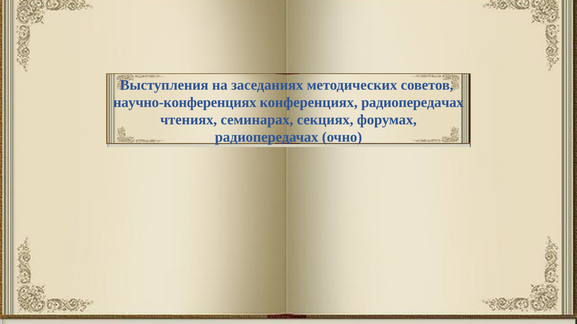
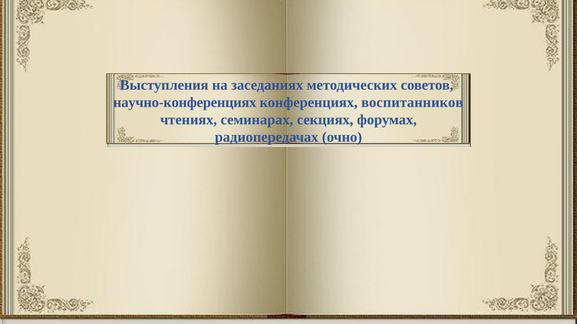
конференциях радиопередачах: радиопередачах -> воспитанников
